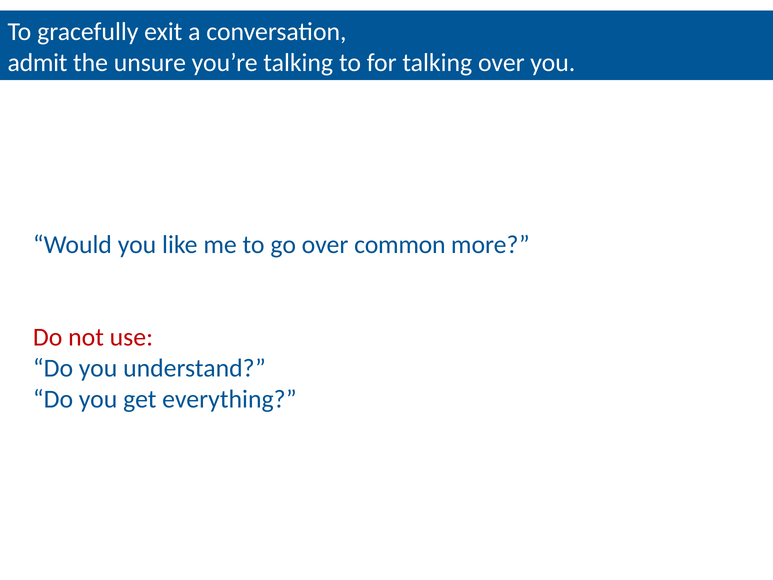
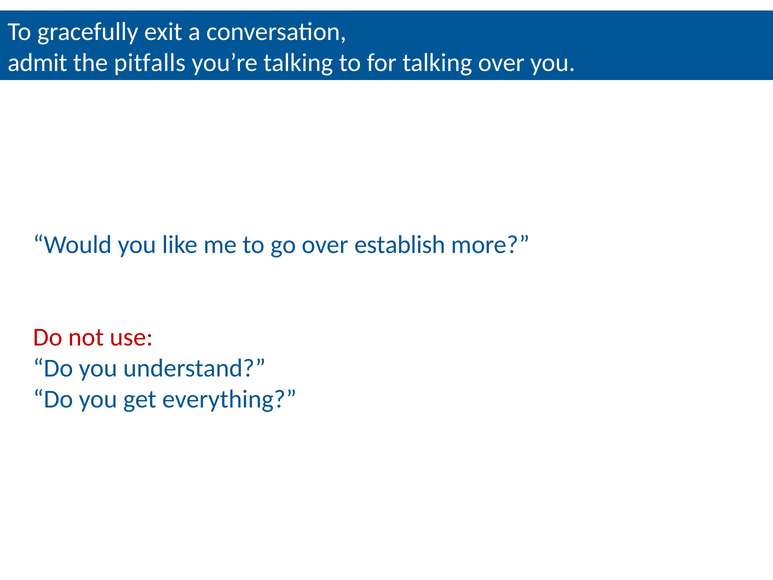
unsure: unsure -> pitfalls
common: common -> establish
